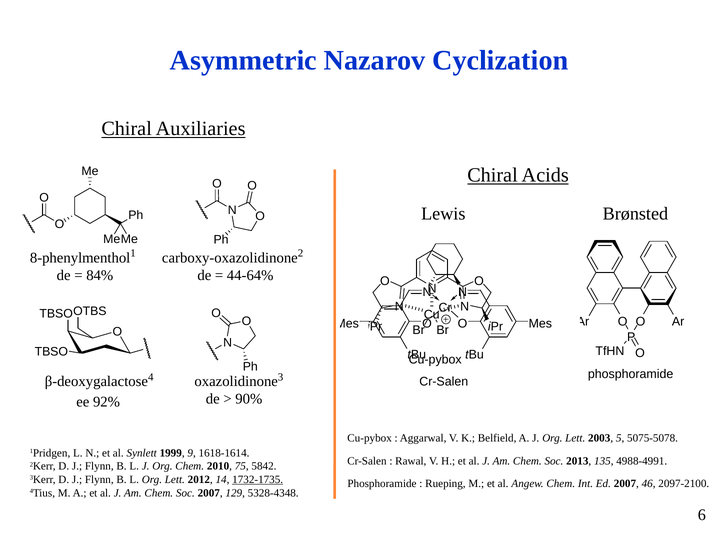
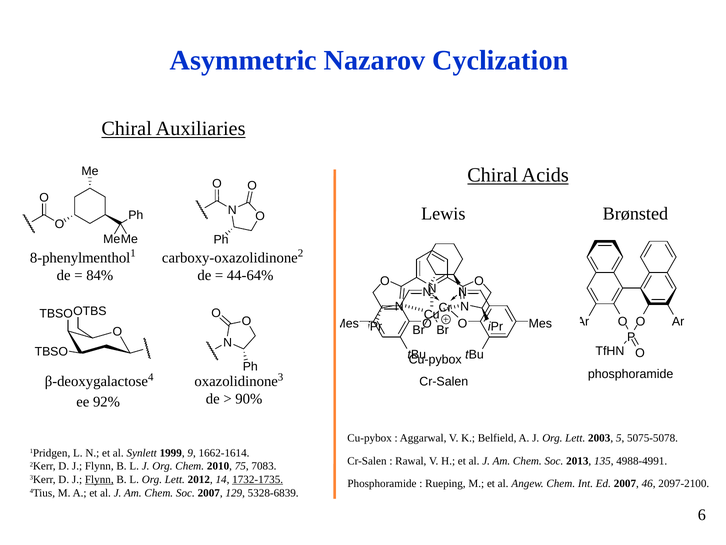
1618-1614: 1618-1614 -> 1662-1614
5842: 5842 -> 7083
Flynn at (99, 479) underline: none -> present
5328-4348: 5328-4348 -> 5328-6839
